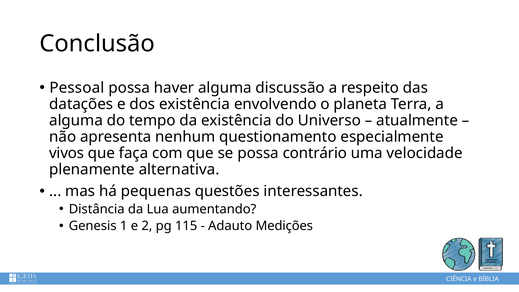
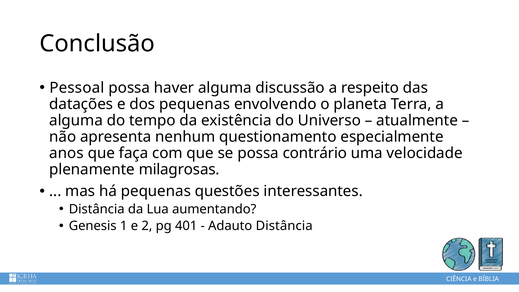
dos existência: existência -> pequenas
vivos: vivos -> anos
alternativa: alternativa -> milagrosas
115: 115 -> 401
Adauto Medições: Medições -> Distância
